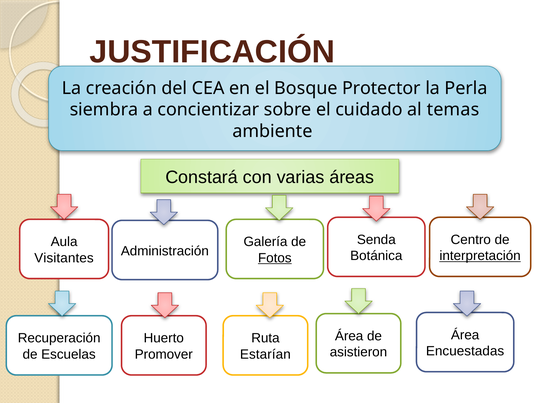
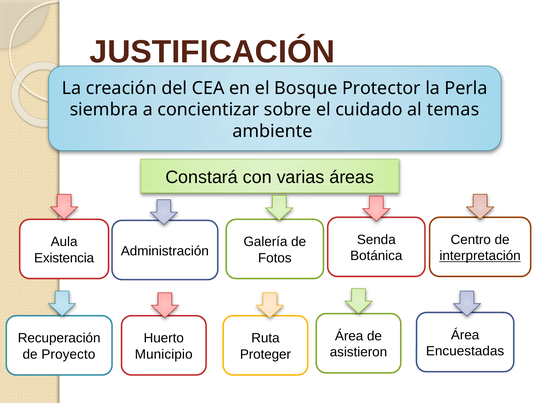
Visitantes: Visitantes -> Existencia
Fotos underline: present -> none
Escuelas: Escuelas -> Proyecto
Promover: Promover -> Municipio
Estarían: Estarían -> Proteger
